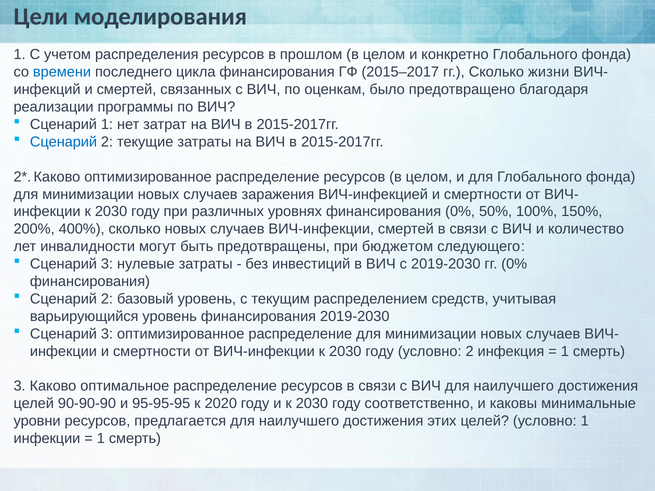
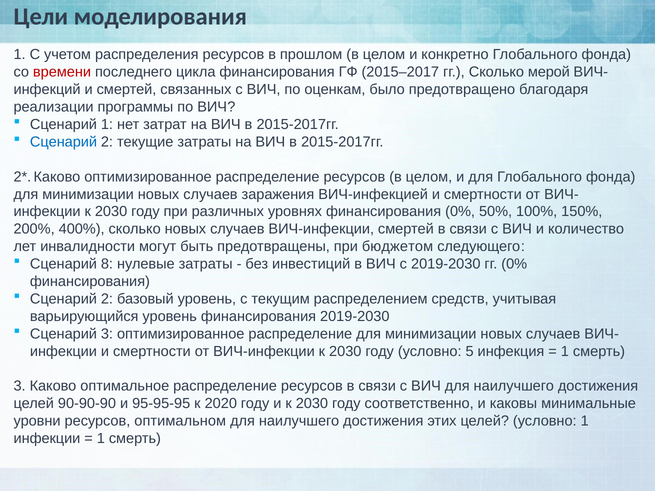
времени colour: blue -> red
жизни: жизни -> мерой
3 at (107, 264): 3 -> 8
условно 2: 2 -> 5
предлагается: предлагается -> оптимальном
